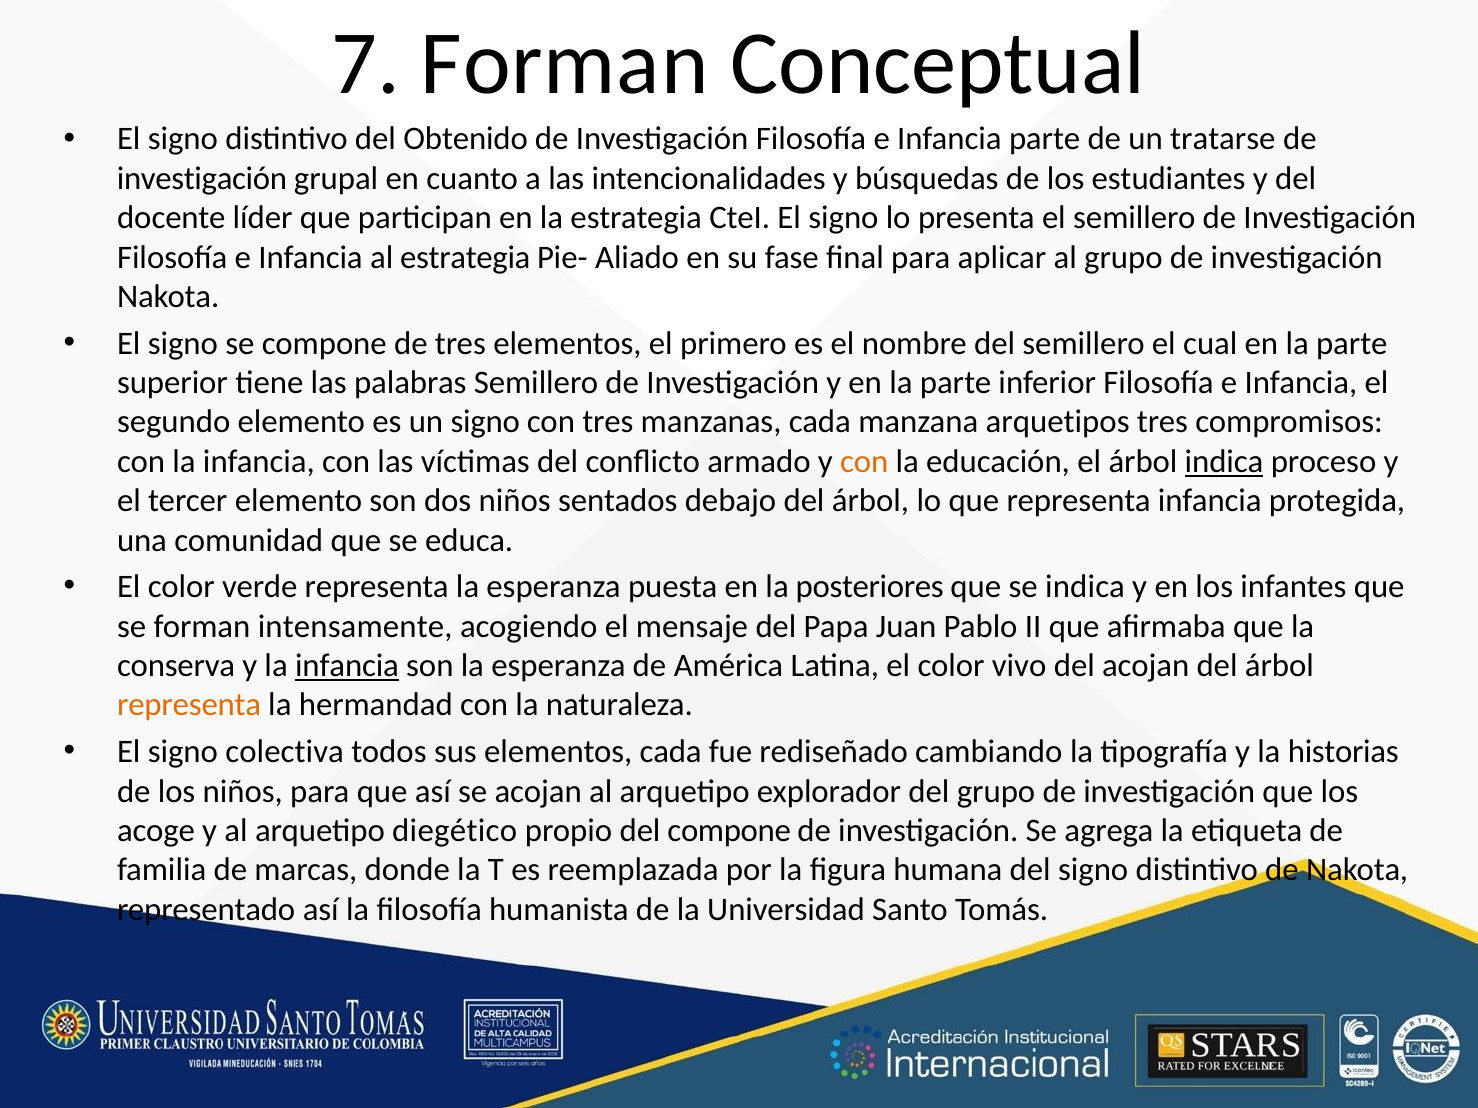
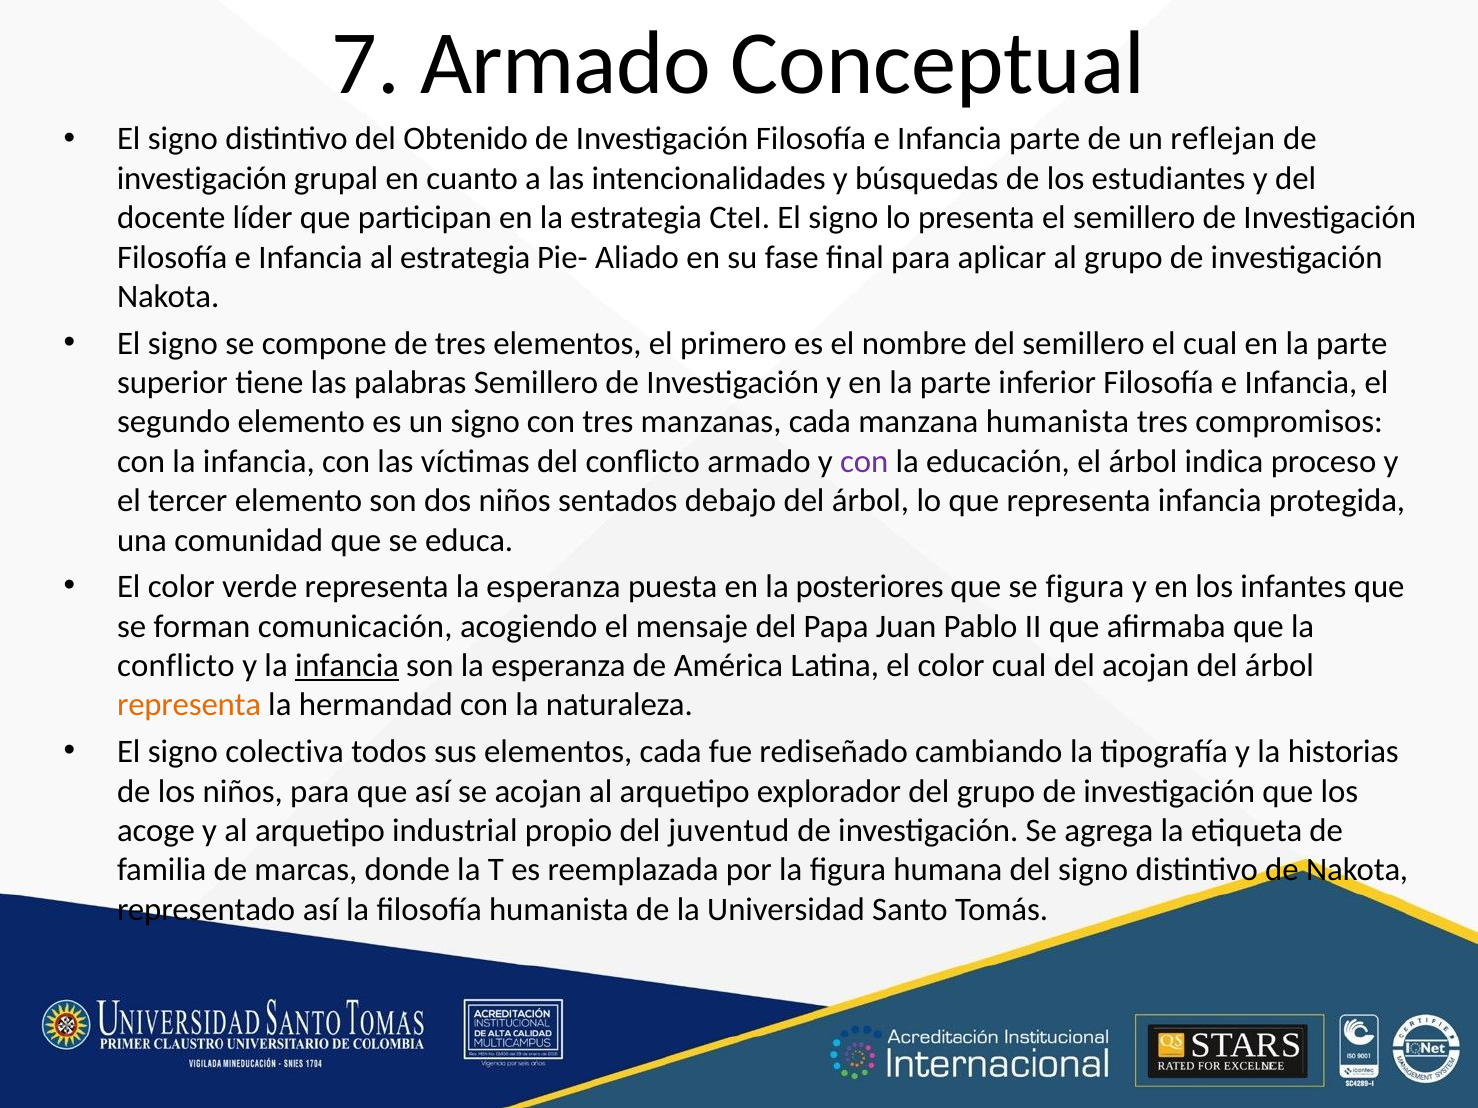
7 Forman: Forman -> Armado
tratarse: tratarse -> reflejan
manzana arquetipos: arquetipos -> humanista
con at (864, 462) colour: orange -> purple
indica at (1224, 462) underline: present -> none
se indica: indica -> figura
intensamente: intensamente -> comunicación
conserva at (176, 666): conserva -> conflicto
color vivo: vivo -> cual
diegético: diegético -> industrial
del compone: compone -> juventud
